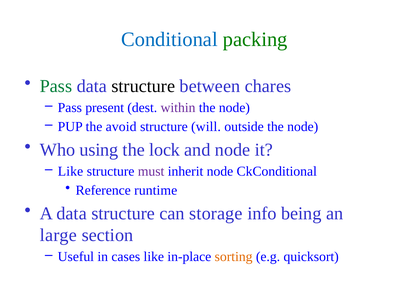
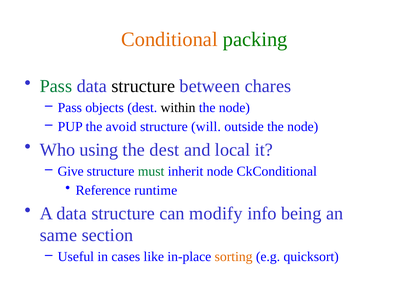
Conditional colour: blue -> orange
present: present -> objects
within colour: purple -> black
the lock: lock -> dest
and node: node -> local
Like at (71, 171): Like -> Give
must colour: purple -> green
storage: storage -> modify
large: large -> same
